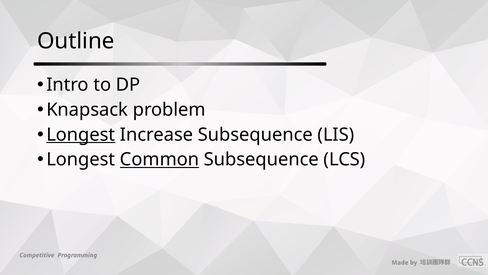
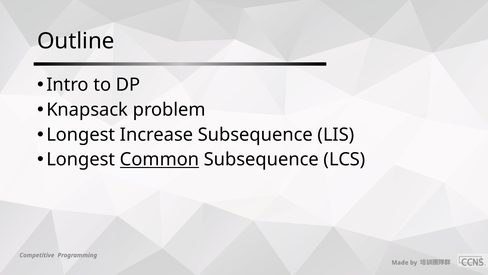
Longest at (81, 134) underline: present -> none
